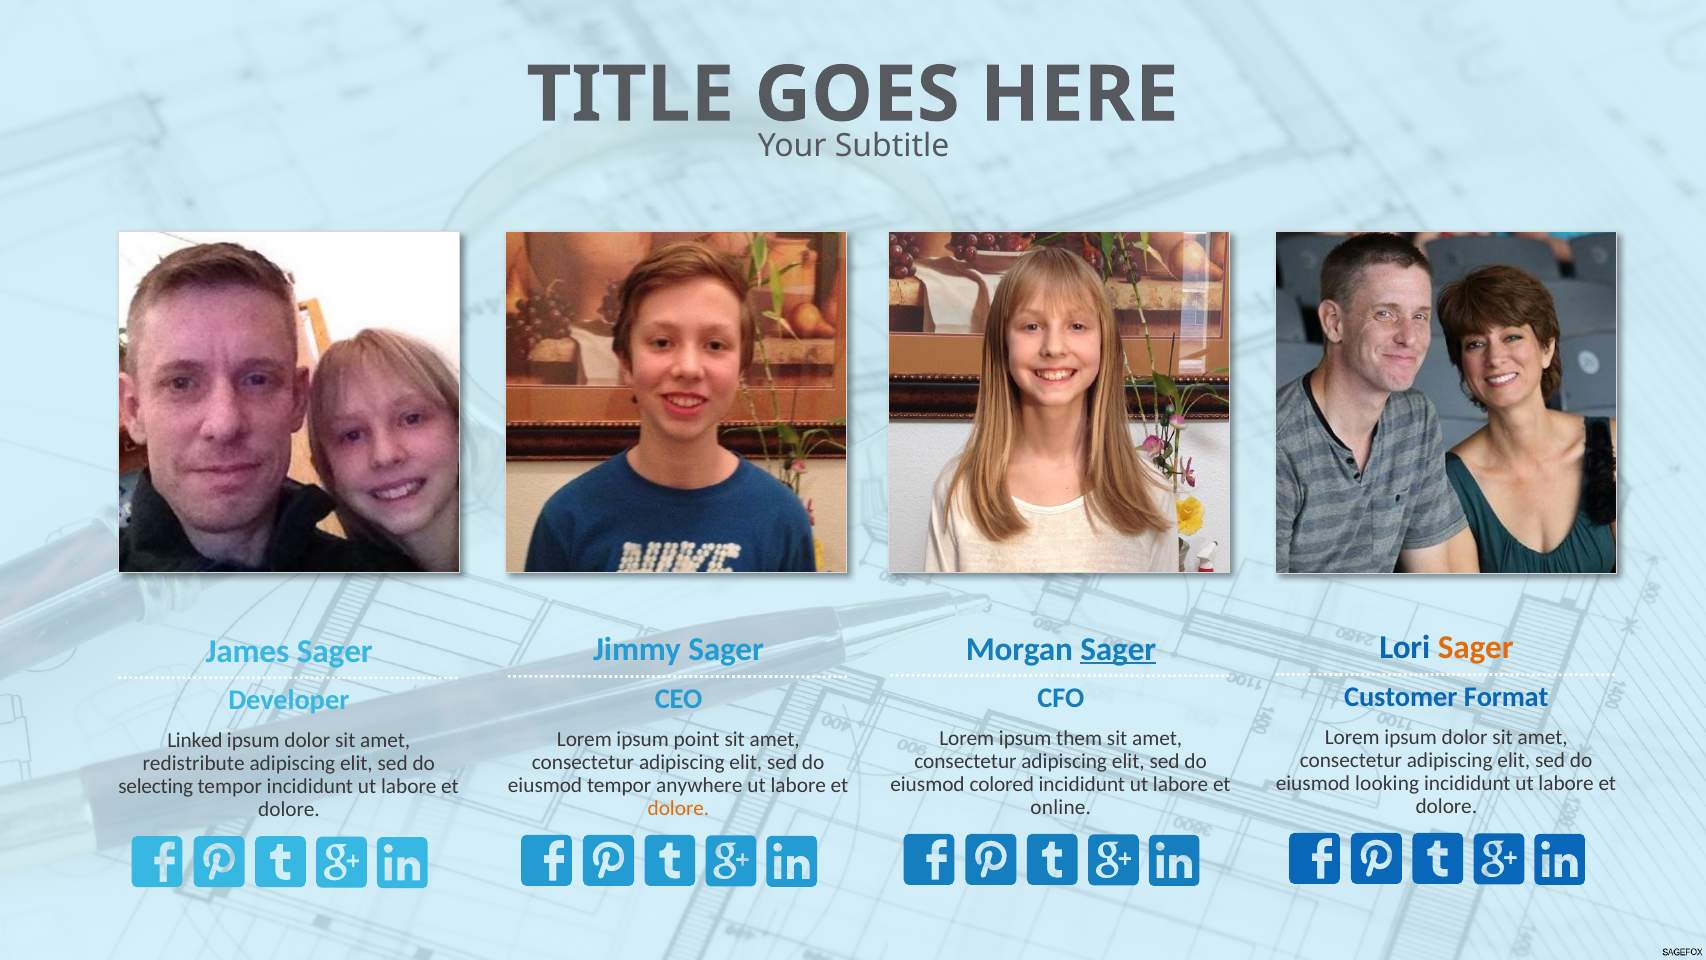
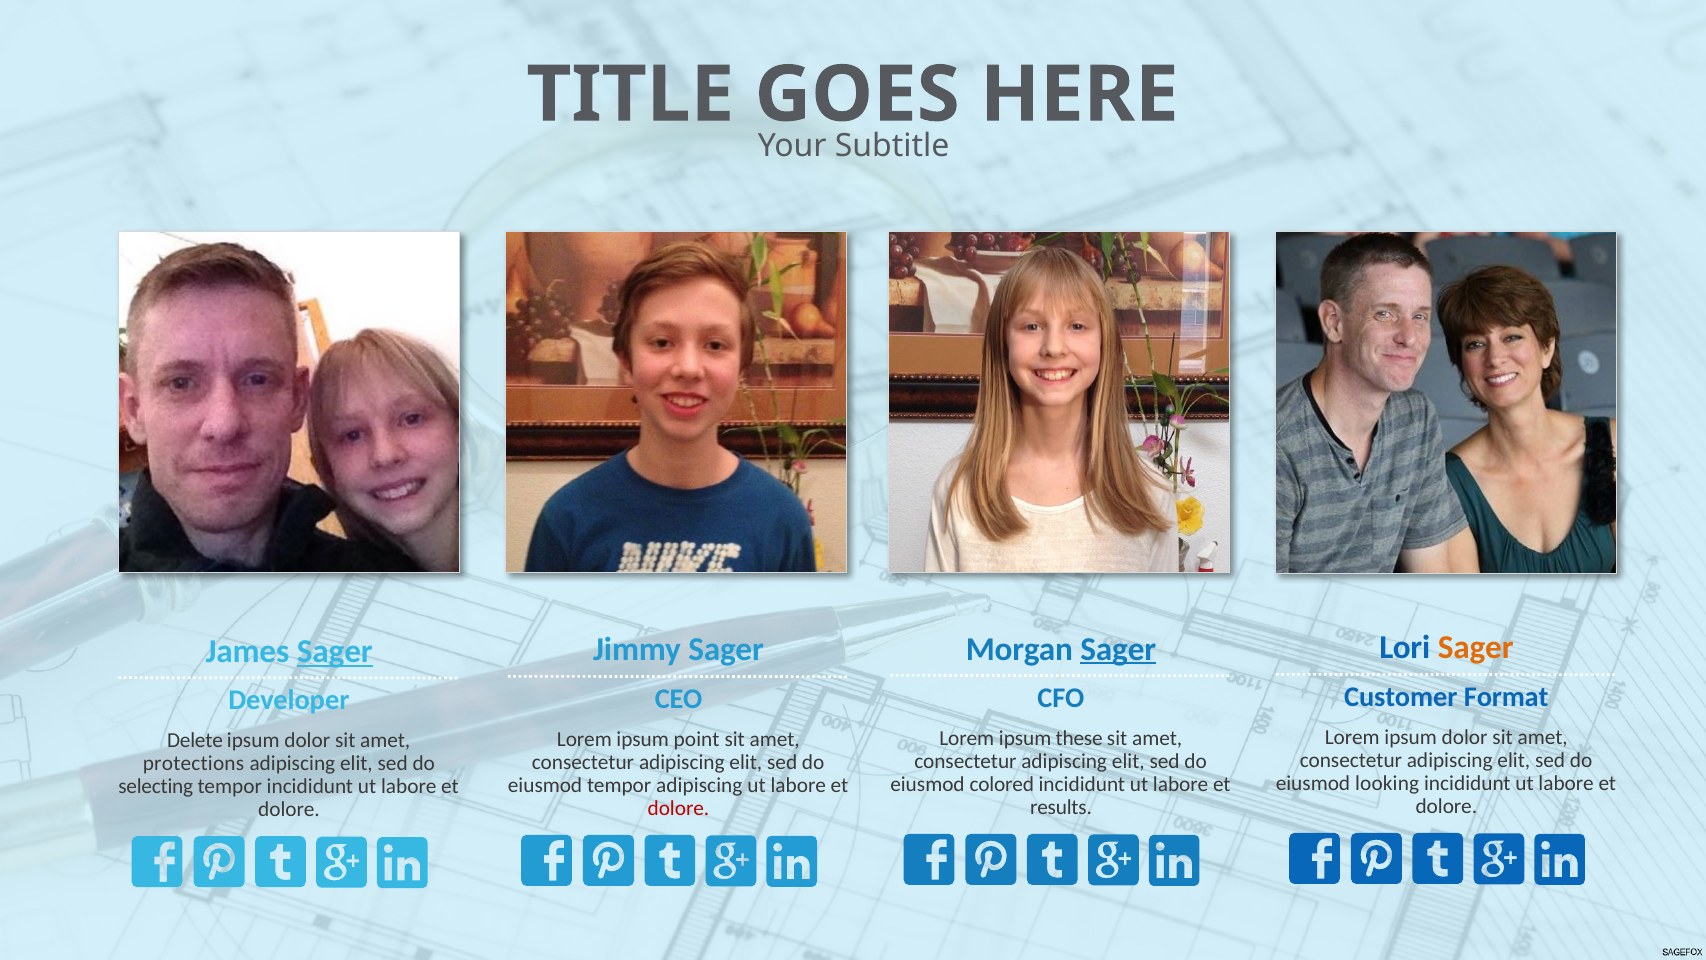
Sager at (335, 651) underline: none -> present
them: them -> these
Linked: Linked -> Delete
redistribute: redistribute -> protections
tempor anywhere: anywhere -> adipiscing
online: online -> results
dolore at (678, 808) colour: orange -> red
